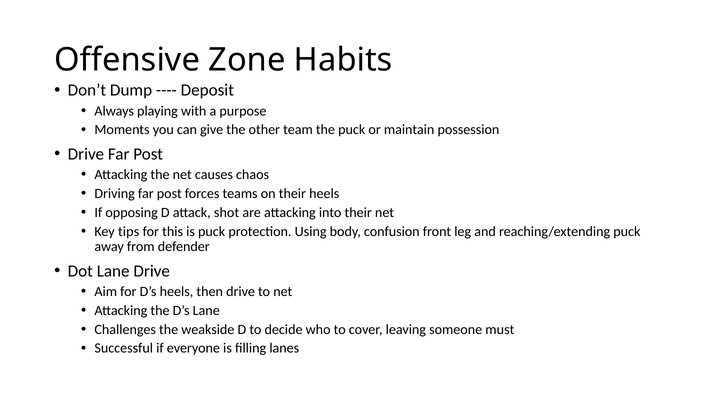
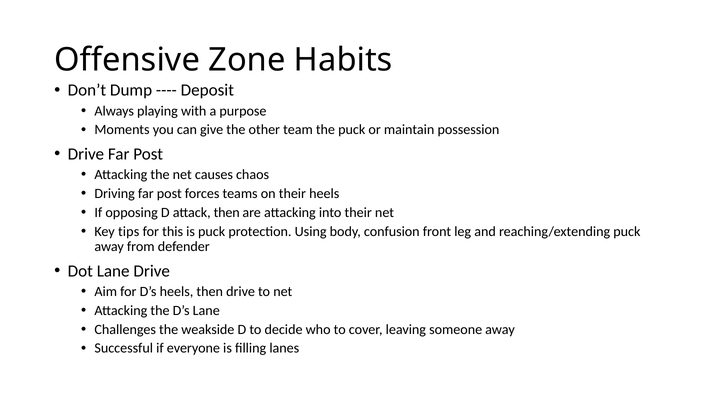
attack shot: shot -> then
someone must: must -> away
